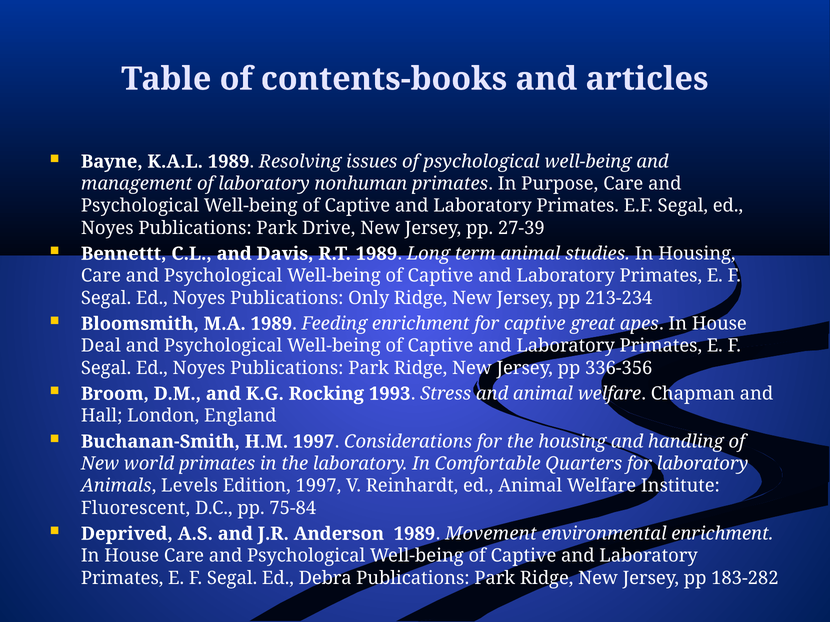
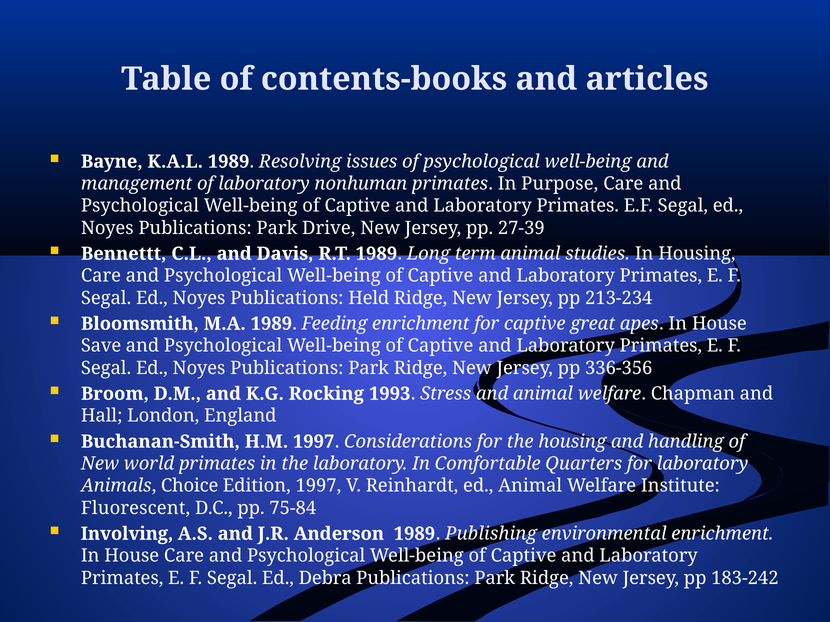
Only: Only -> Held
Deal: Deal -> Save
Levels: Levels -> Choice
Deprived: Deprived -> Involving
Movement: Movement -> Publishing
183-282: 183-282 -> 183-242
